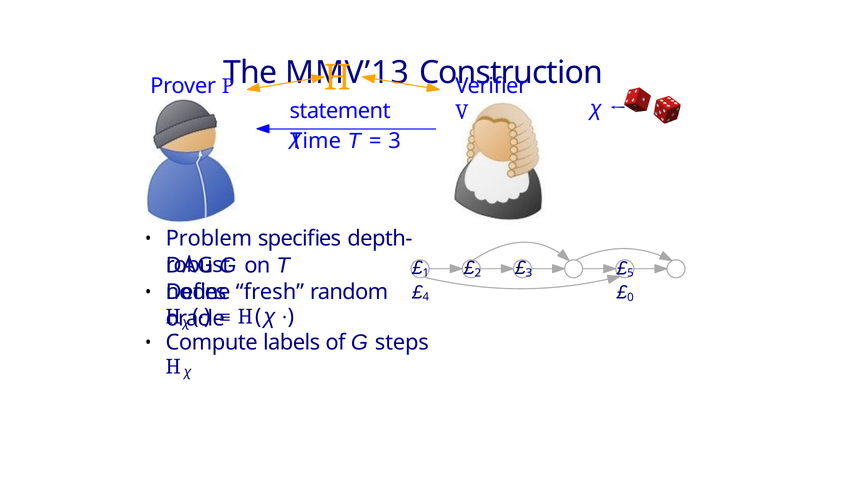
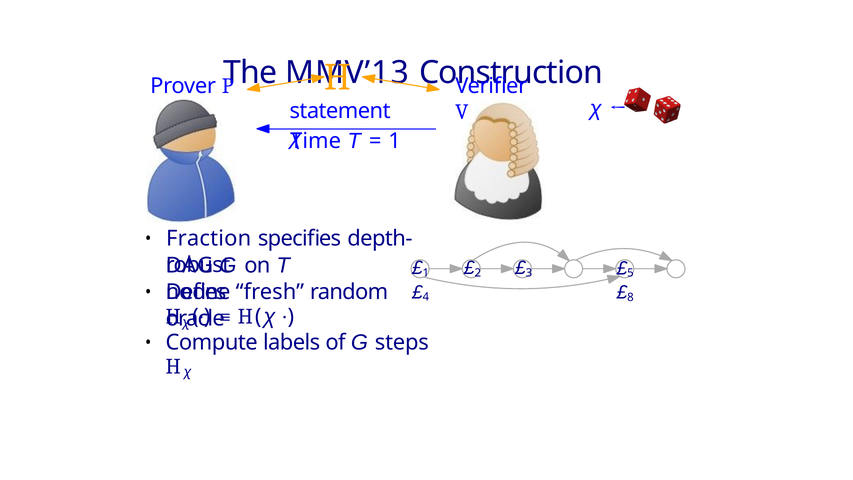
3 at (395, 141): 3 -> 1
Problem: Problem -> Fraction
0: 0 -> 8
